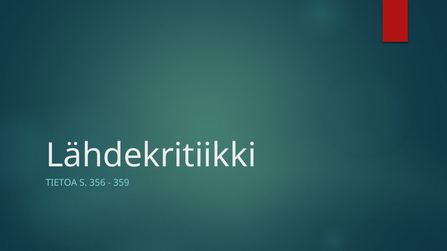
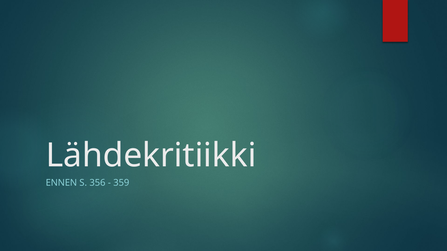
TIETOA: TIETOA -> ENNEN
